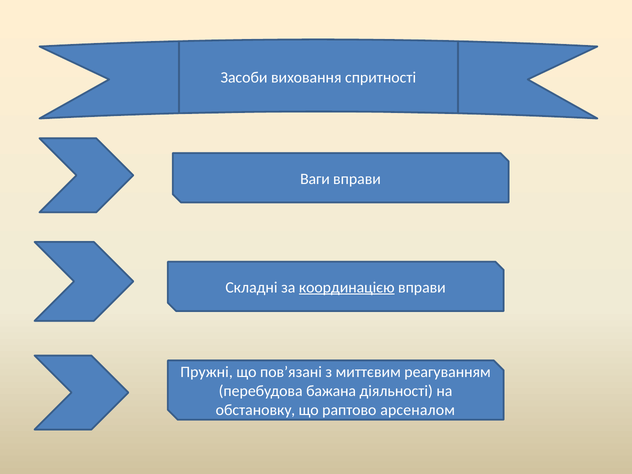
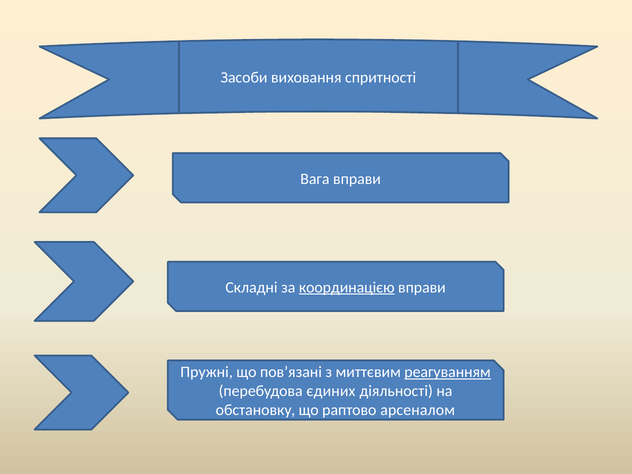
Ваги: Ваги -> Вага
реагуванням underline: none -> present
бажана: бажана -> єдиних
